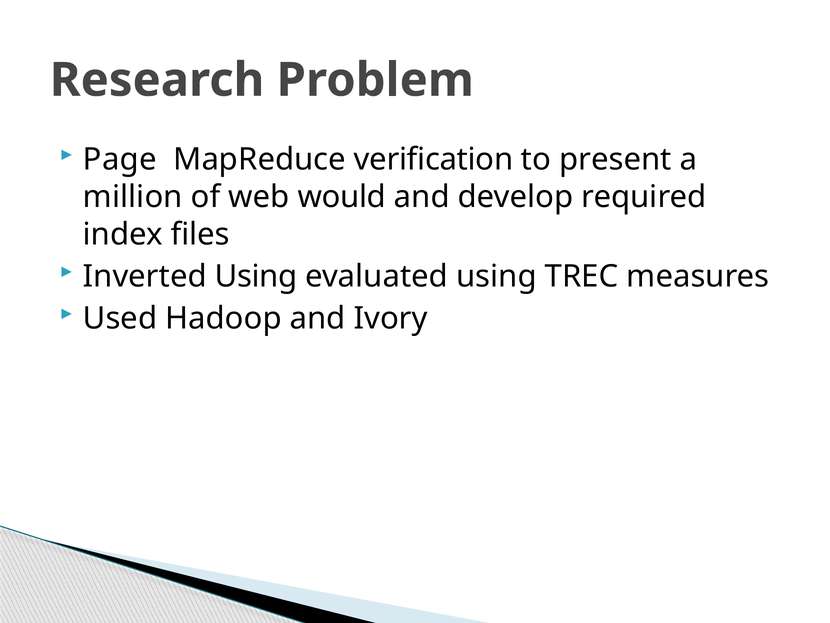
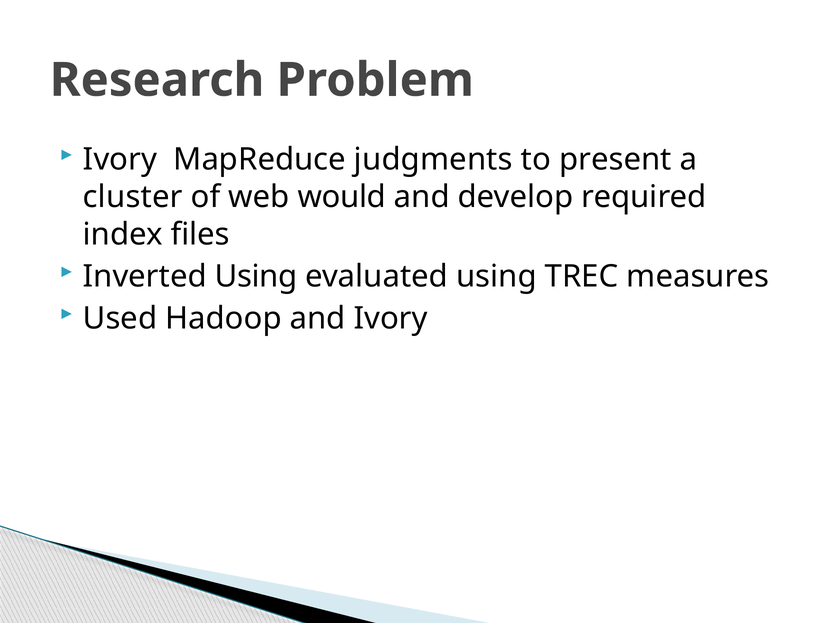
Page at (120, 159): Page -> Ivory
verification: verification -> judgments
million: million -> cluster
